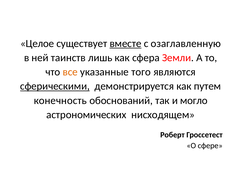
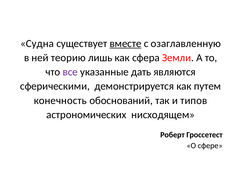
Целое: Целое -> Судна
таинств: таинств -> теорию
все colour: orange -> purple
того: того -> дать
сферическими underline: present -> none
могло: могло -> типов
